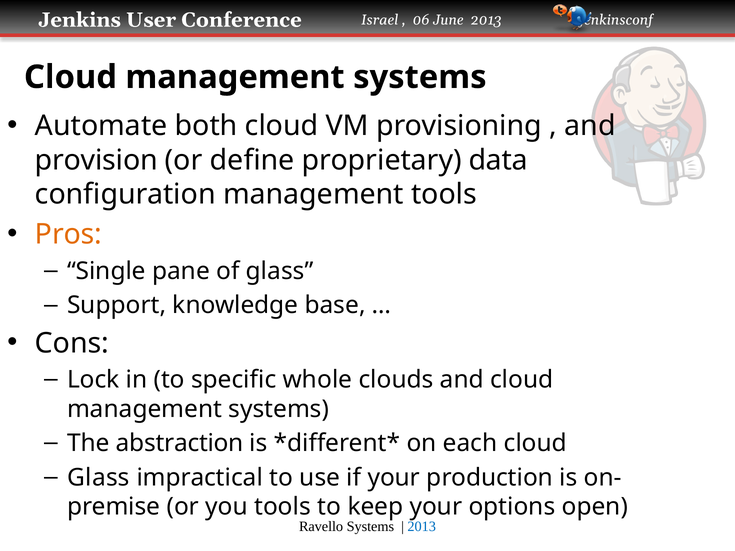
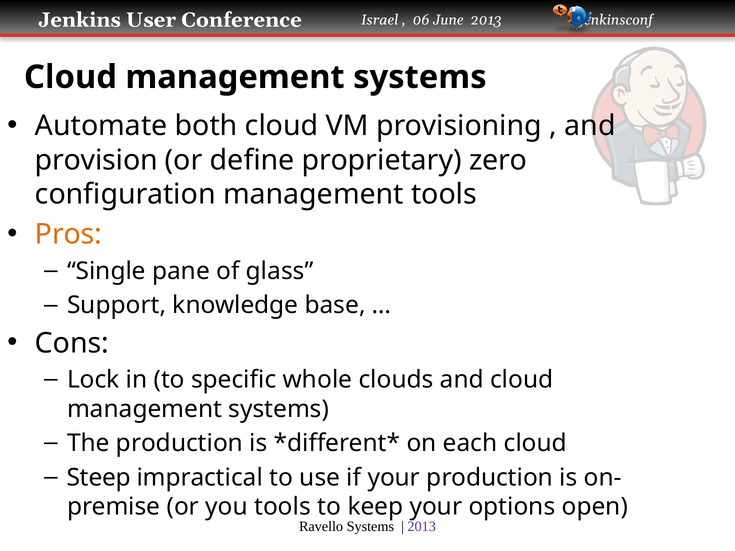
data: data -> zero
The abstraction: abstraction -> production
Glass at (99, 478): Glass -> Steep
2013 at (422, 527) colour: blue -> purple
